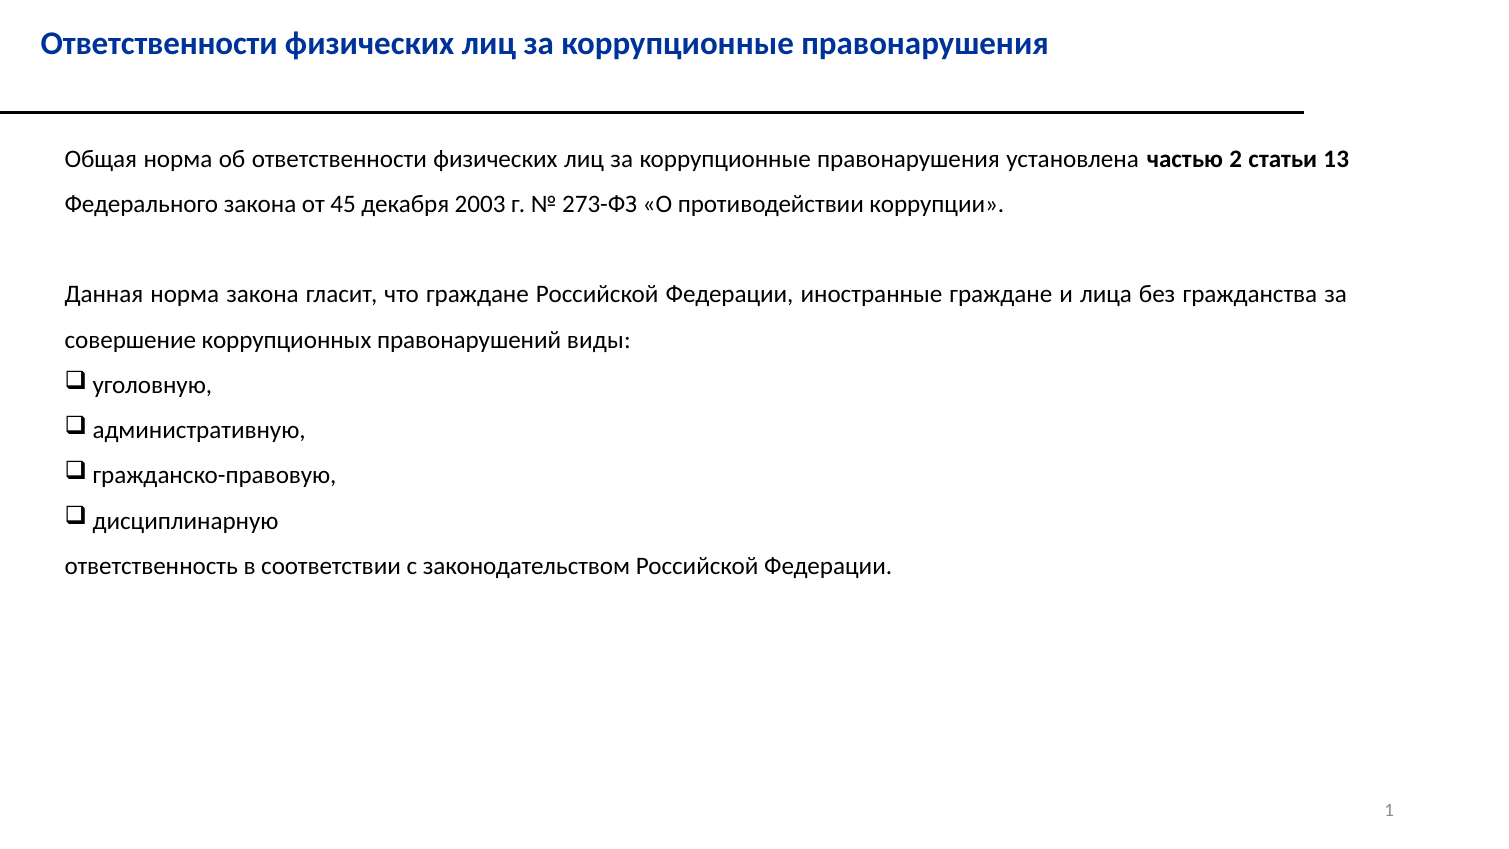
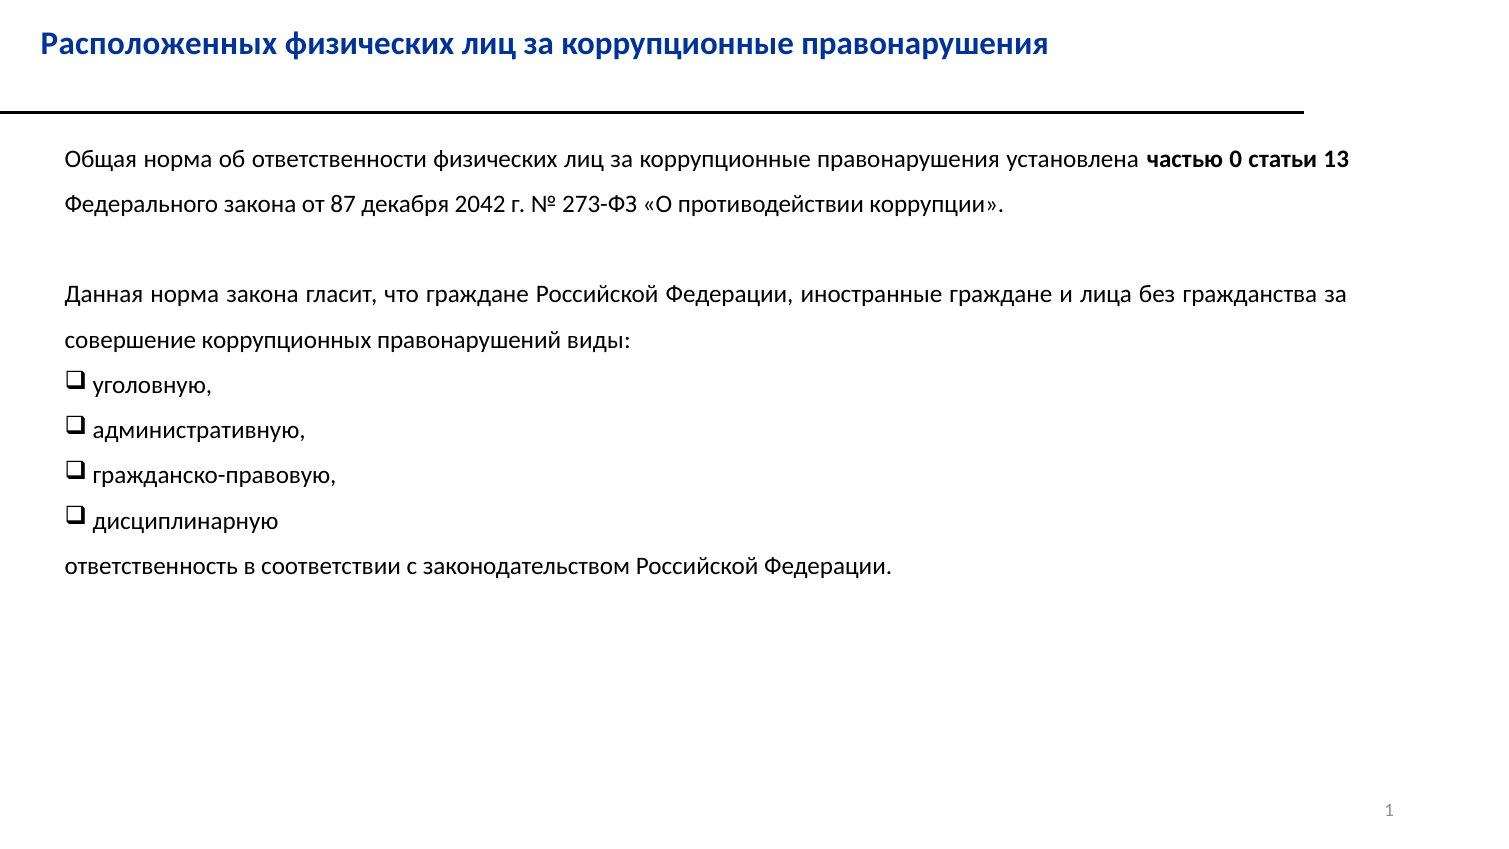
Ответственности at (159, 43): Ответственности -> Расположенных
2: 2 -> 0
45: 45 -> 87
2003: 2003 -> 2042
